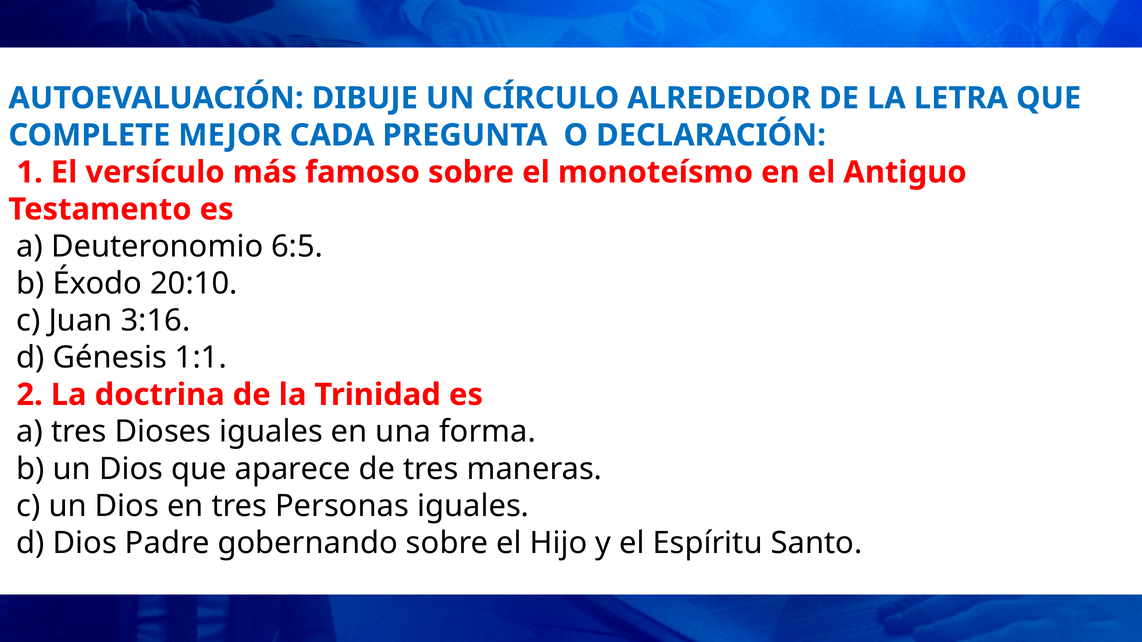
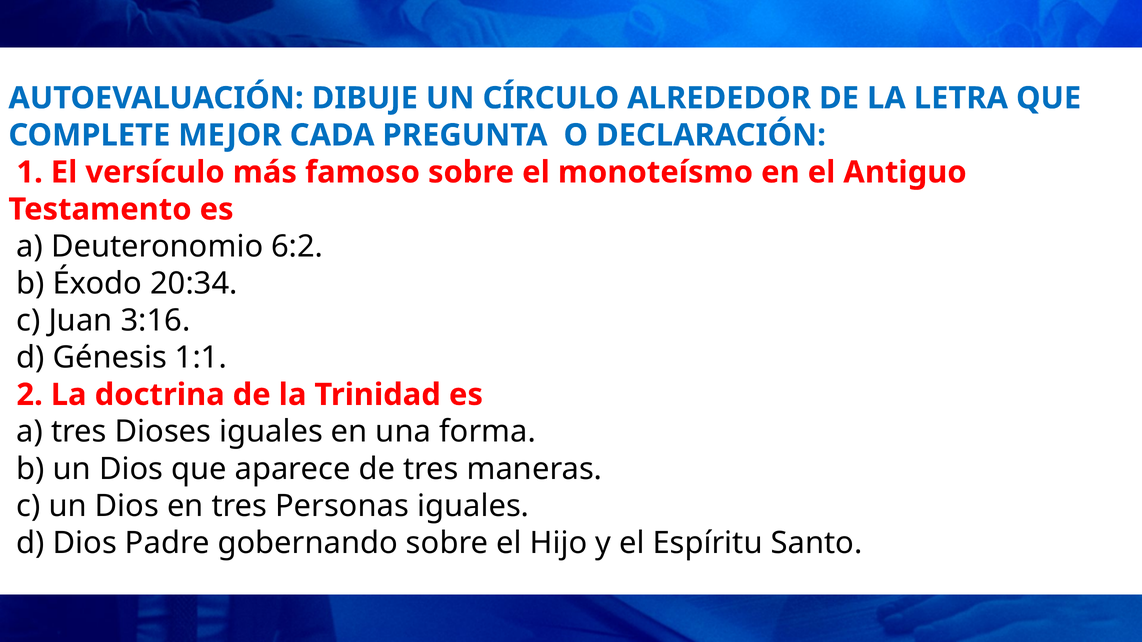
6:5: 6:5 -> 6:2
20:10: 20:10 -> 20:34
